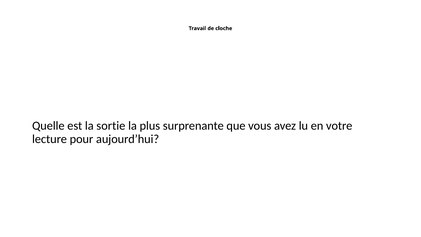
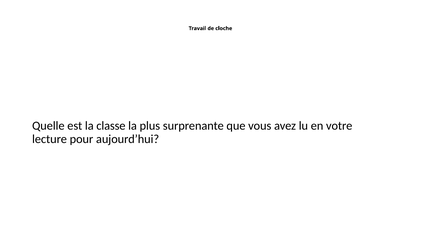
sortie: sortie -> classe
